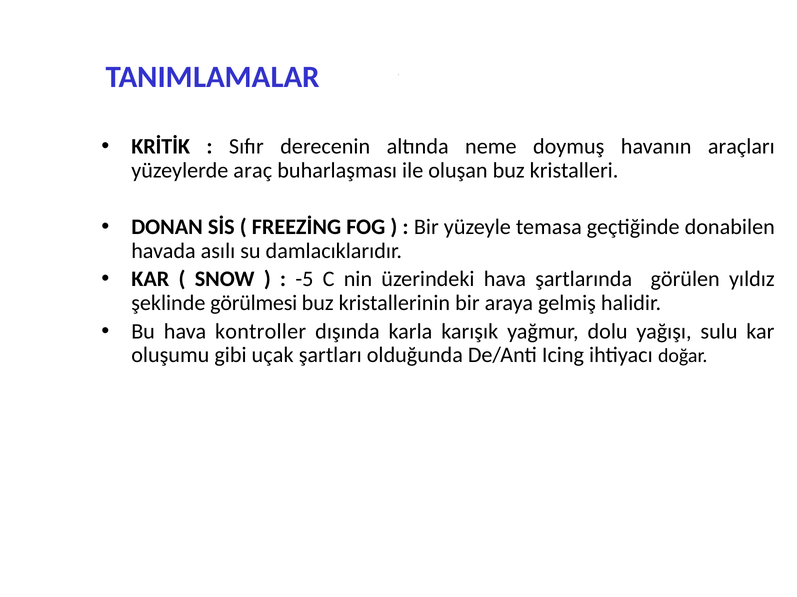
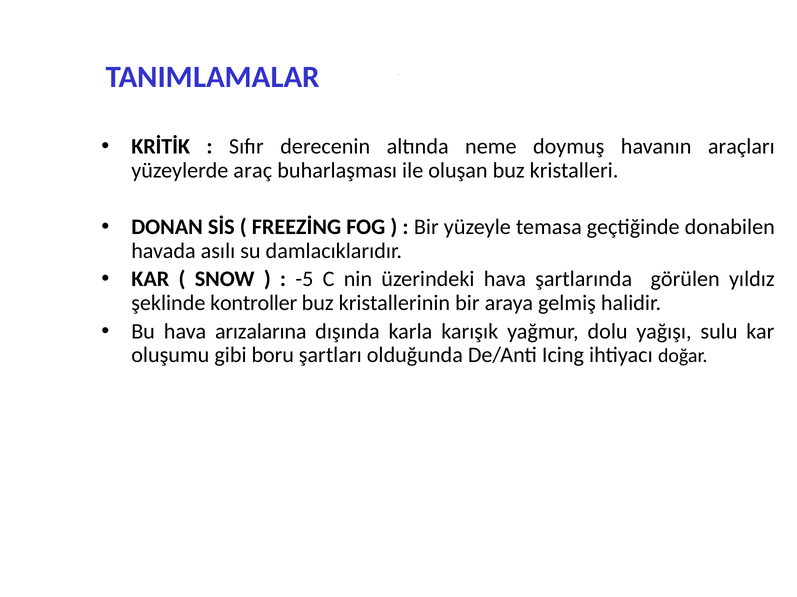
görülmesi: görülmesi -> kontroller
kontroller: kontroller -> arızalarına
uçak: uçak -> boru
